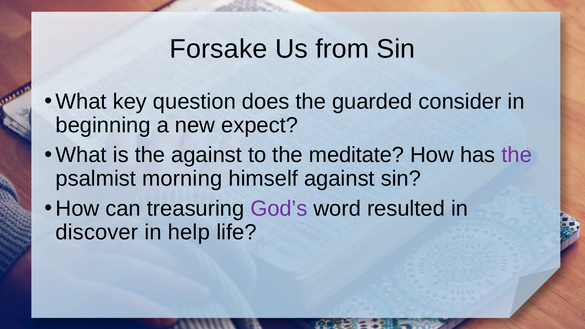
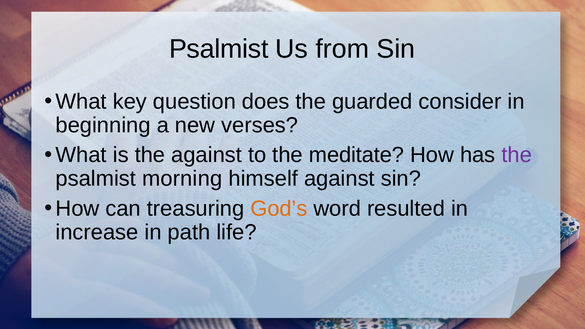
Forsake at (219, 49): Forsake -> Psalmist
expect: expect -> verses
God’s colour: purple -> orange
discover: discover -> increase
help: help -> path
